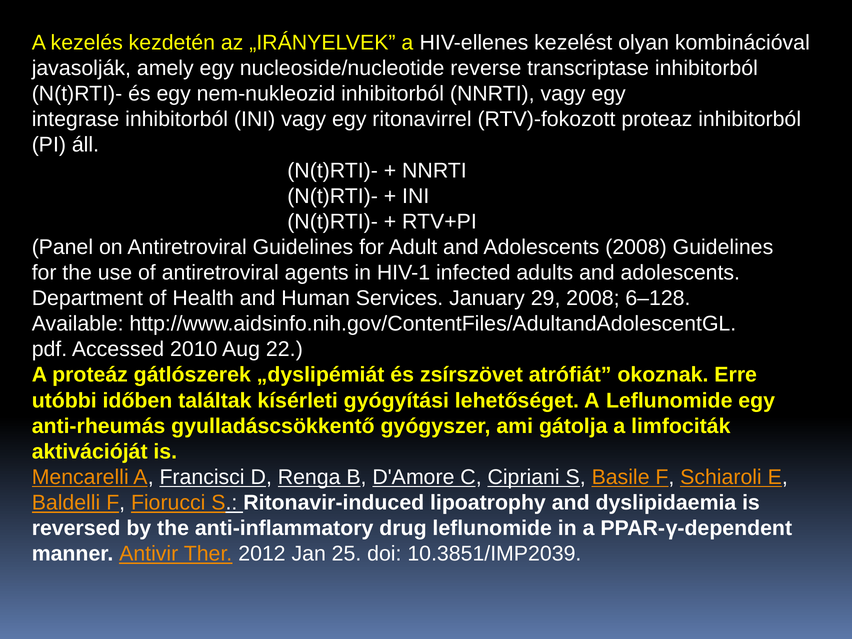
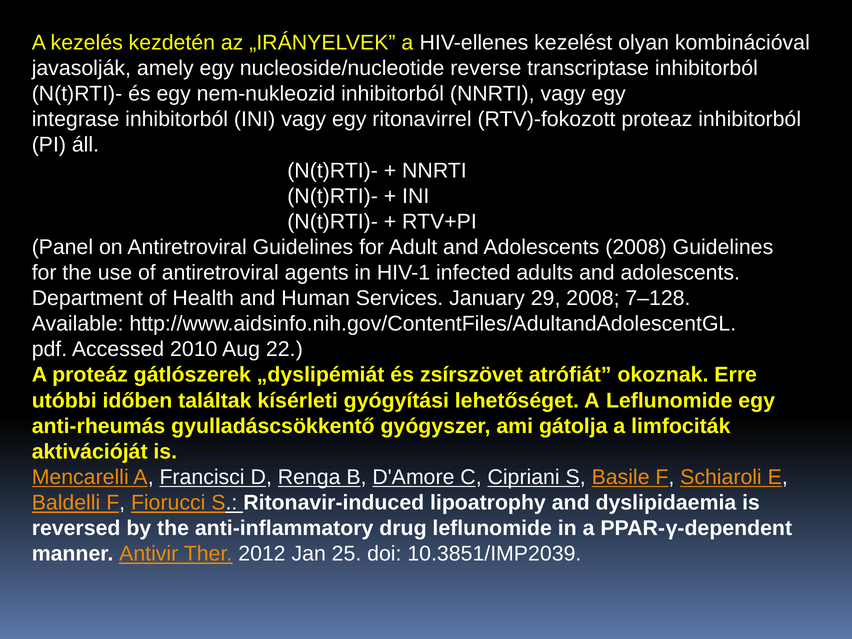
6–128: 6–128 -> 7–128
